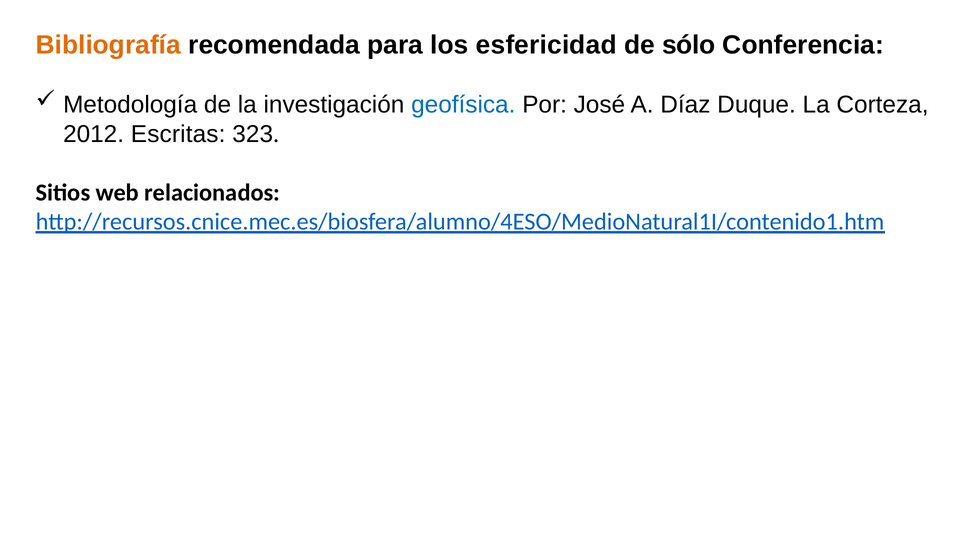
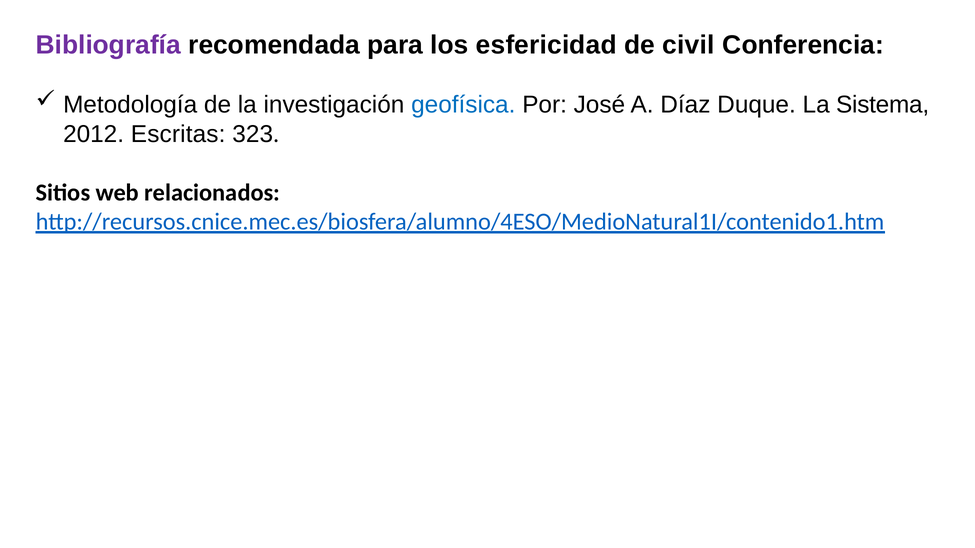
Bibliografía colour: orange -> purple
sólo: sólo -> civil
Corteza: Corteza -> Sistema
